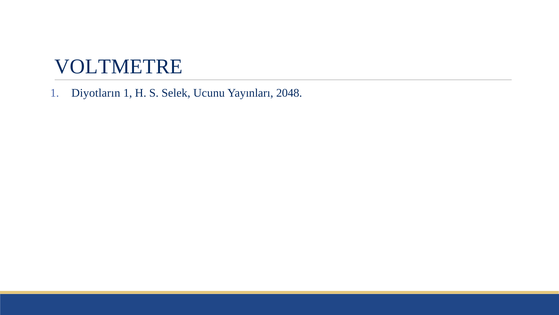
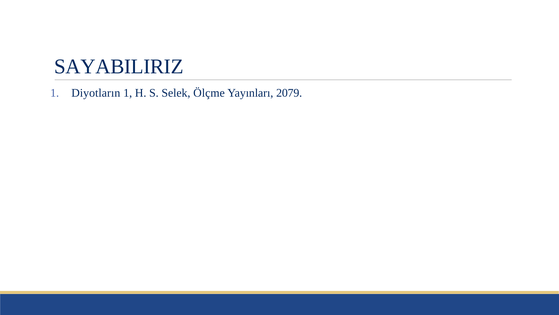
VOLTMETRE: VOLTMETRE -> SAYABILIRIZ
Ucunu: Ucunu -> Ölçme
2048: 2048 -> 2079
